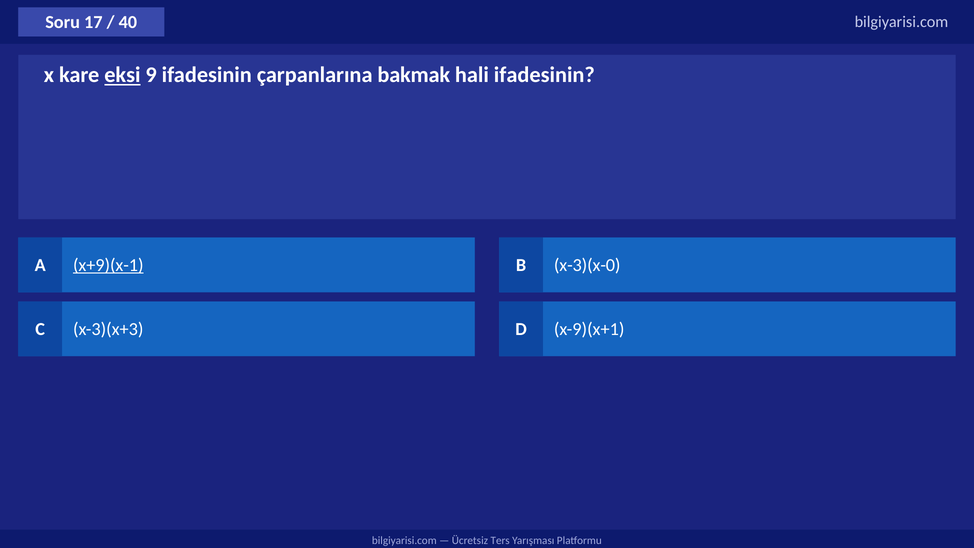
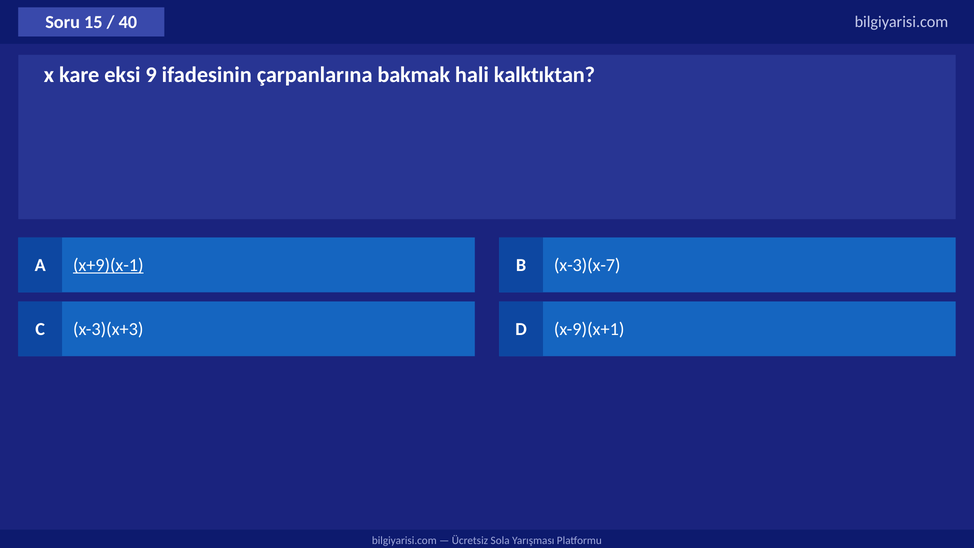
17: 17 -> 15
eksi underline: present -> none
hali ifadesinin: ifadesinin -> kalktıktan
x-3)(x-0: x-3)(x-0 -> x-3)(x-7
Ters: Ters -> Sola
